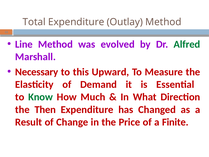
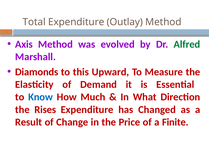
Line: Line -> Axis
Necessary: Necessary -> Diamonds
Know colour: green -> blue
Then: Then -> Rises
